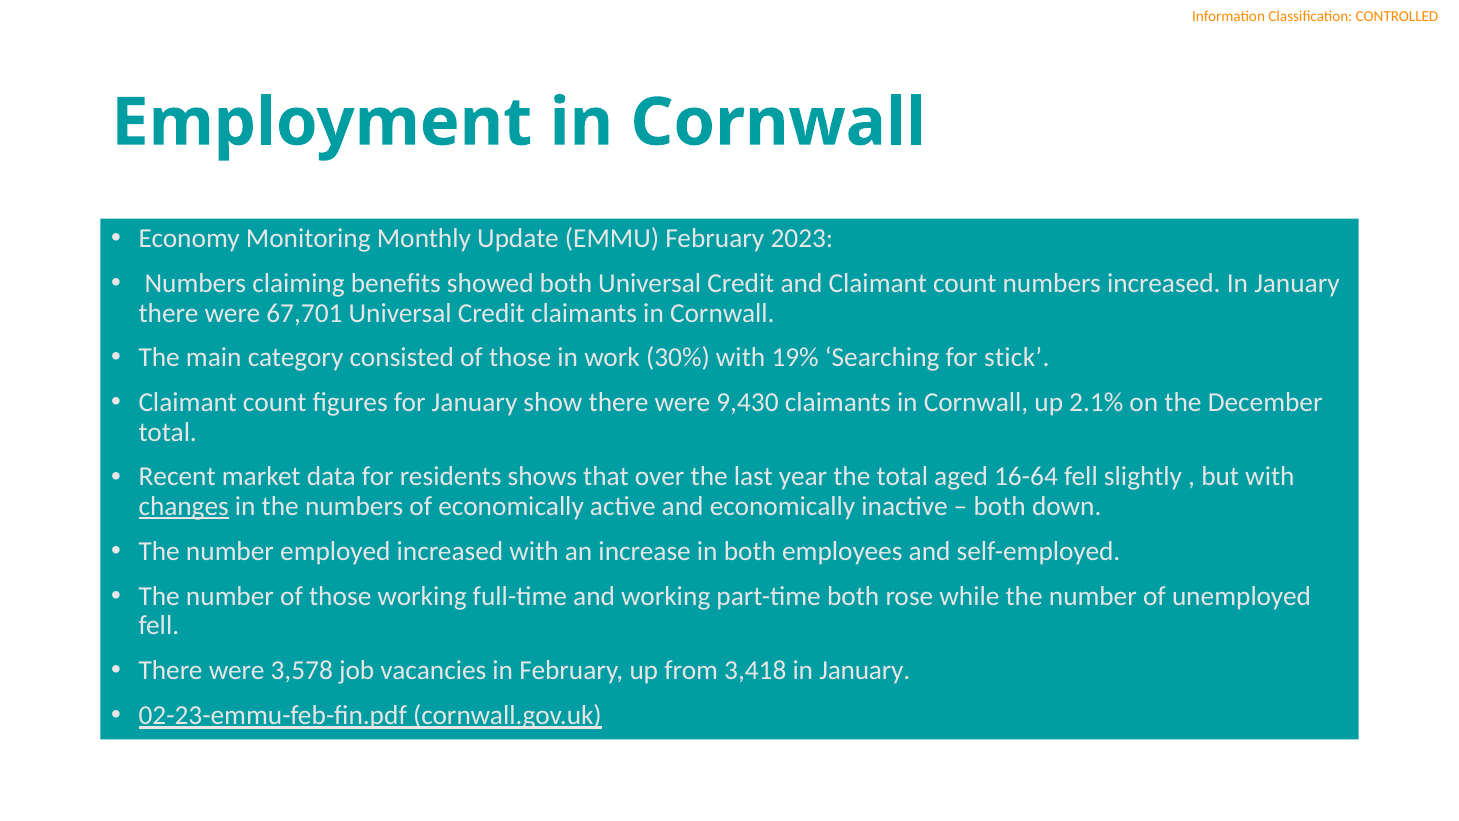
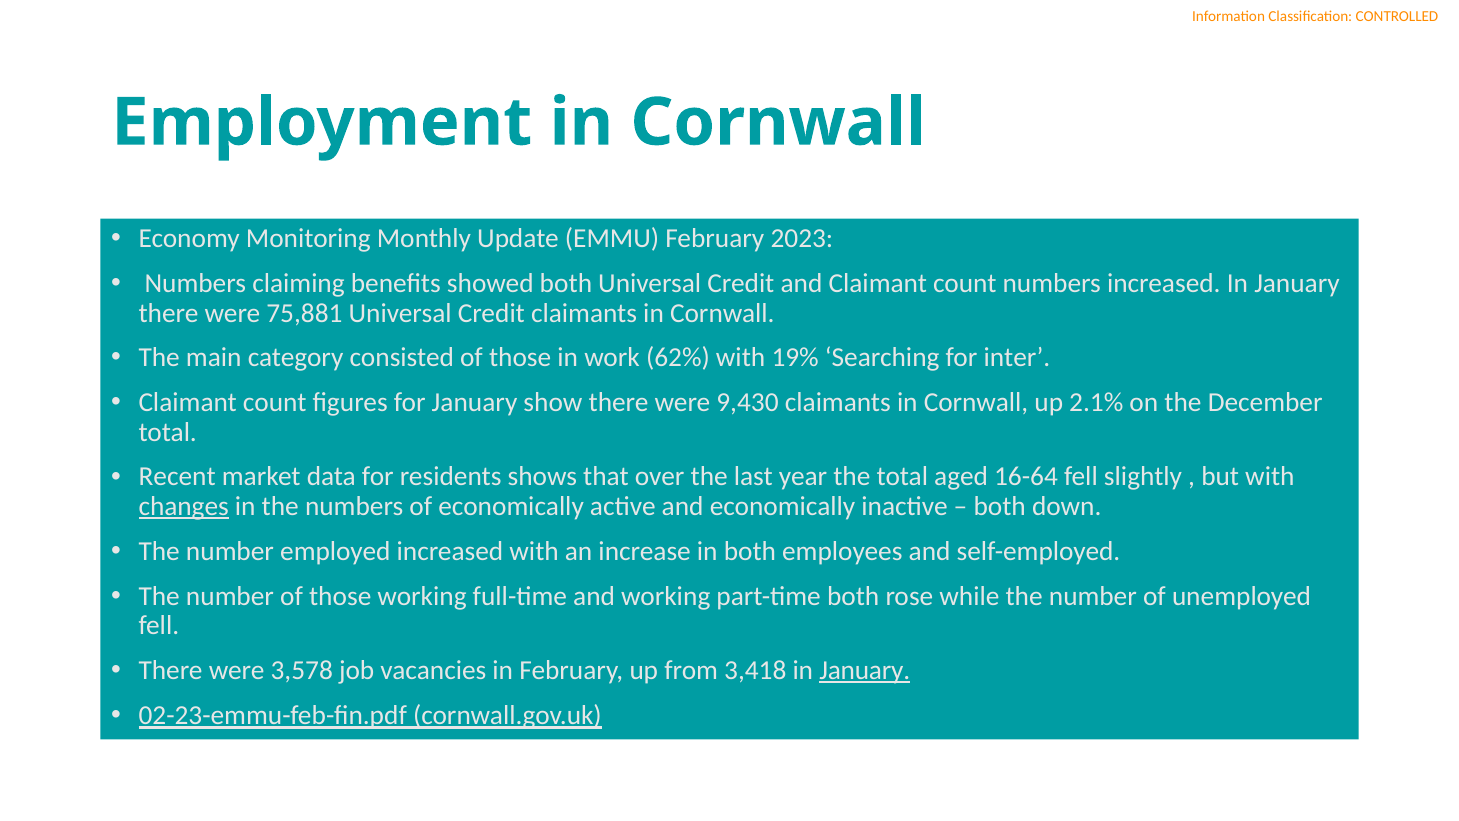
67,701: 67,701 -> 75,881
30%: 30% -> 62%
stick: stick -> inter
January at (865, 670) underline: none -> present
